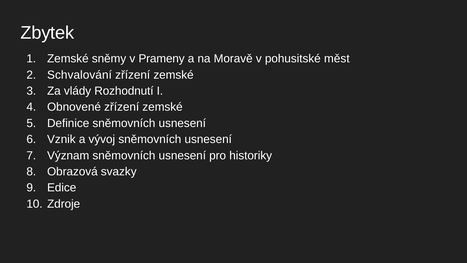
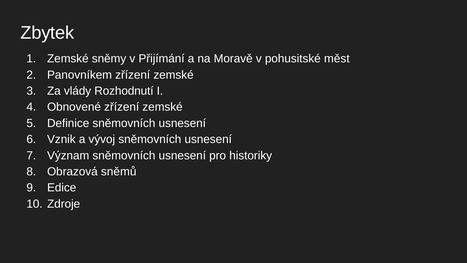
Prameny: Prameny -> Přijímání
Schvalování: Schvalování -> Panovníkem
svazky: svazky -> sněmů
